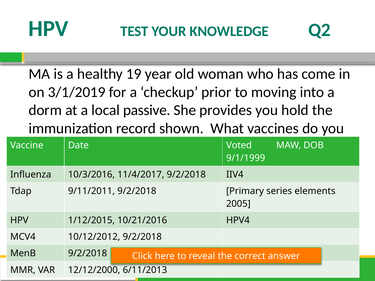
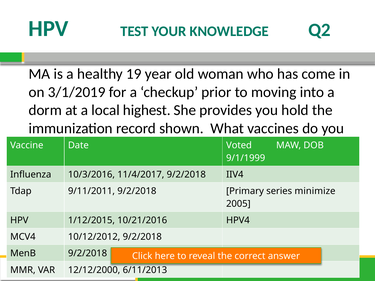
passive: passive -> highest
elements: elements -> minimize
